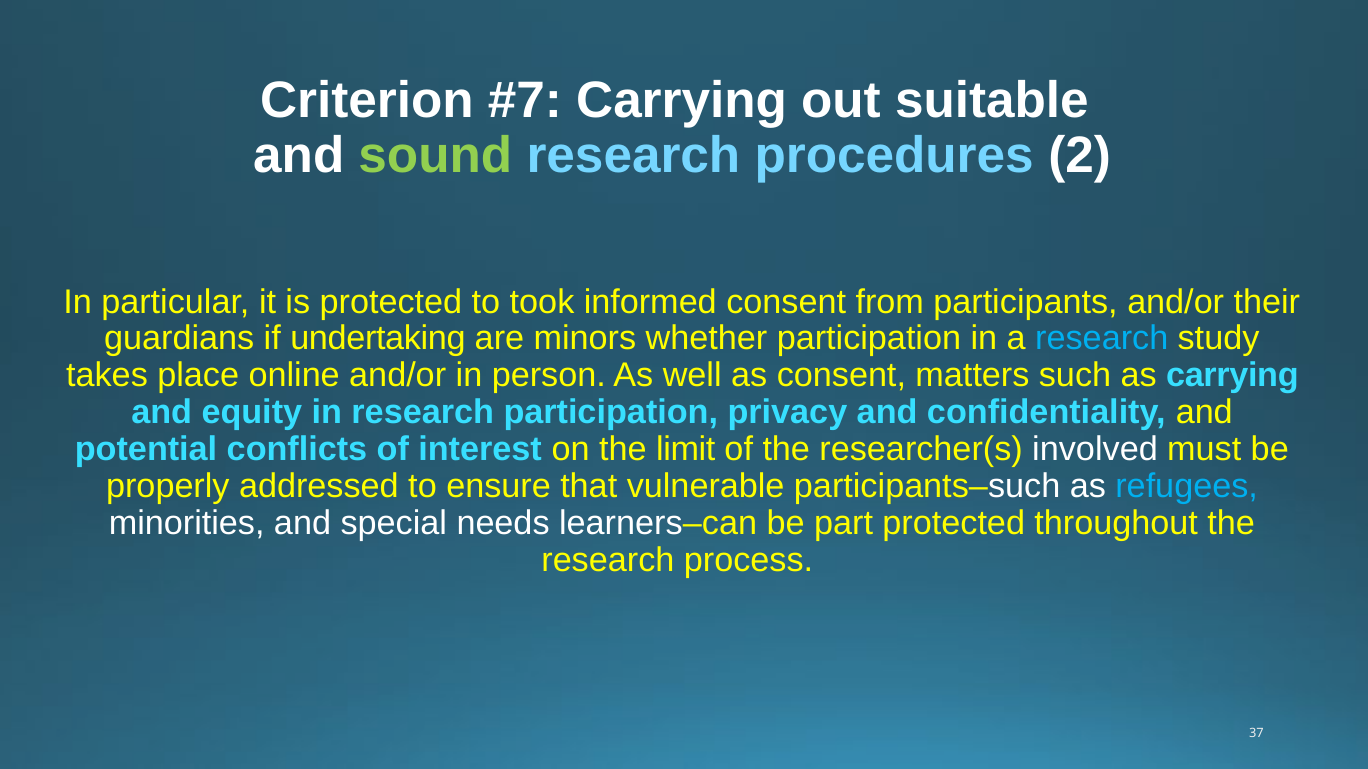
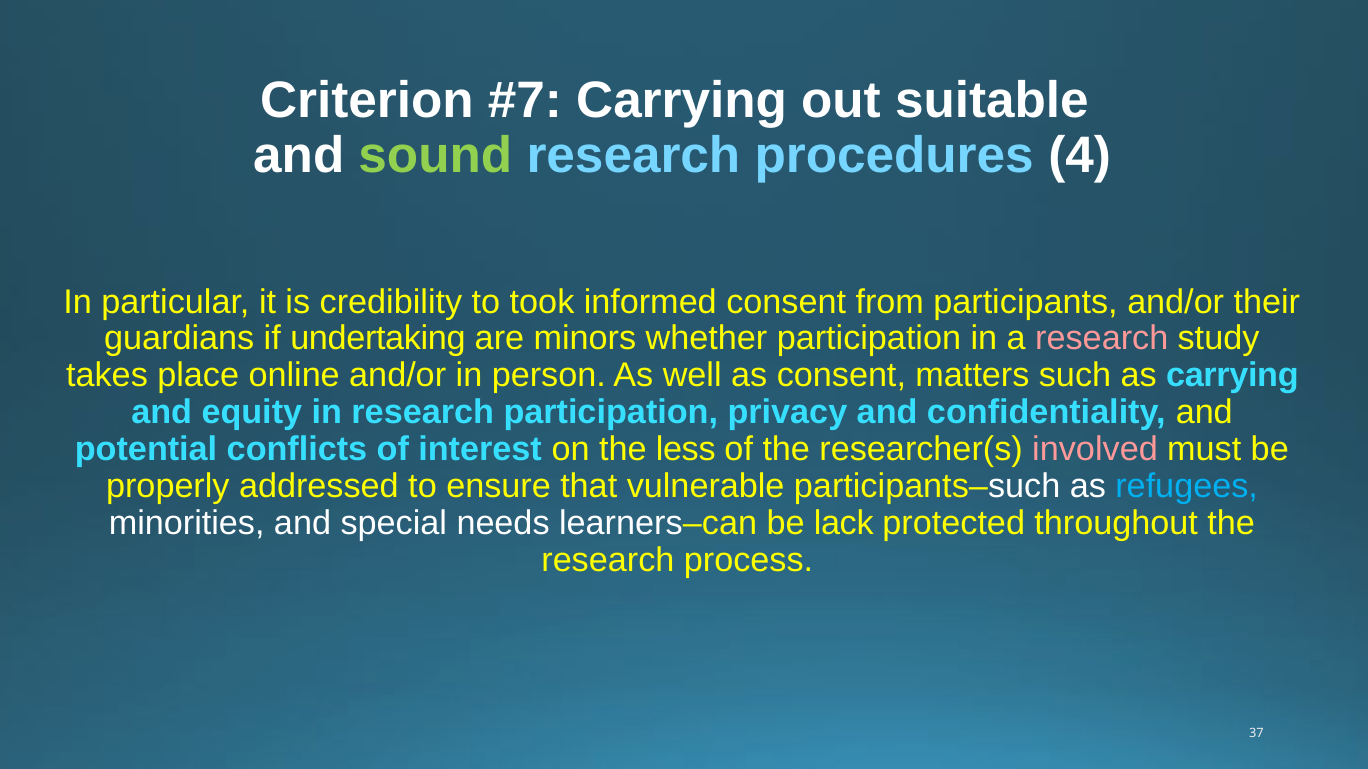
2: 2 -> 4
is protected: protected -> credibility
research at (1102, 339) colour: light blue -> pink
limit: limit -> less
involved colour: white -> pink
part: part -> lack
